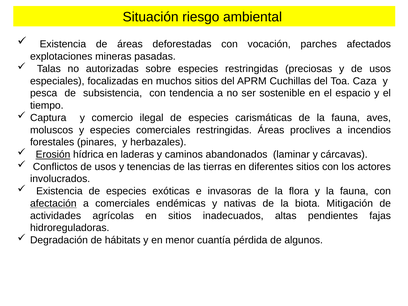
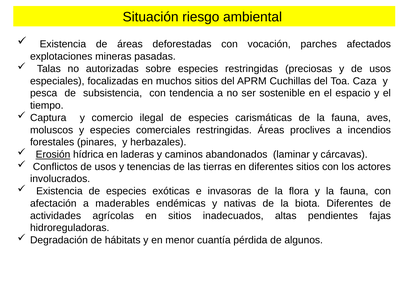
afectación underline: present -> none
a comerciales: comerciales -> maderables
biota Mitigación: Mitigación -> Diferentes
